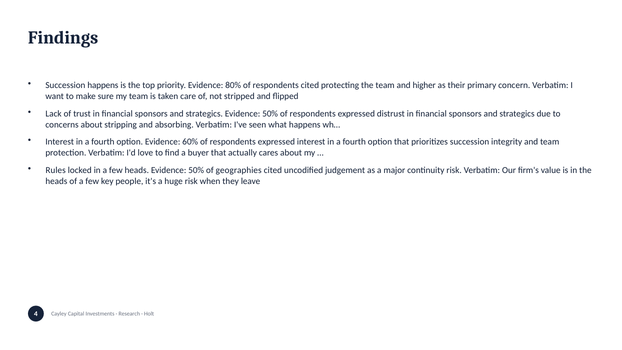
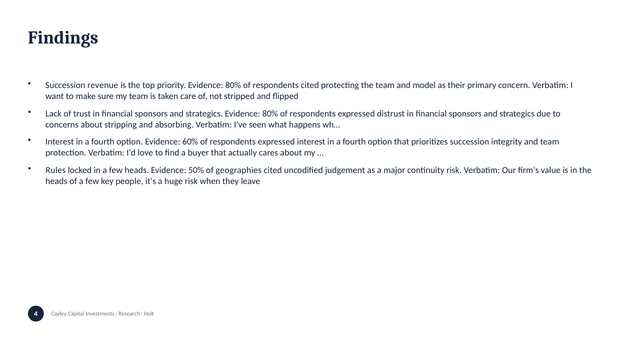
Succession happens: happens -> revenue
higher: higher -> model
strategics Evidence 50%: 50% -> 80%
